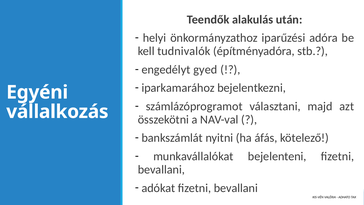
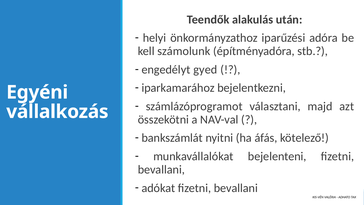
tudnivalók: tudnivalók -> számolunk
